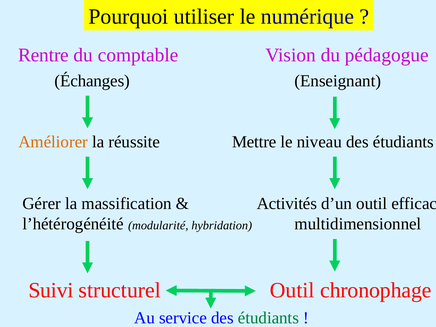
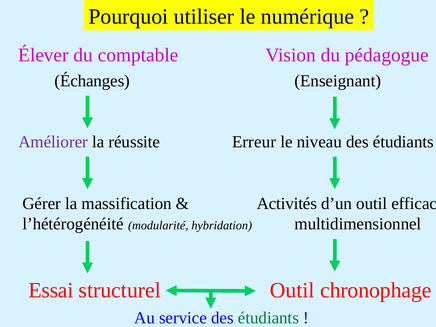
Rentre: Rentre -> Élever
Améliorer colour: orange -> purple
Mettre: Mettre -> Erreur
Suivi: Suivi -> Essai
